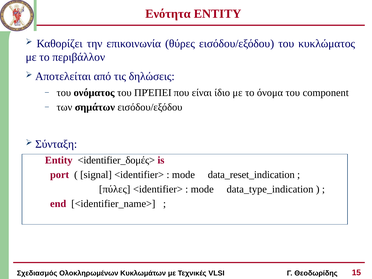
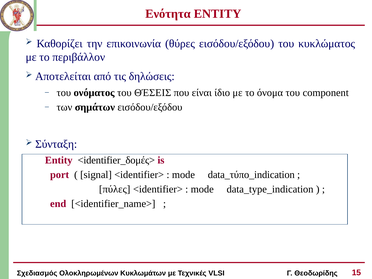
ΠΡΈΠΕΙ: ΠΡΈΠΕΙ -> ΘΈΣΕΙΣ
data_reset_indication: data_reset_indication -> data_τύπο_indication
